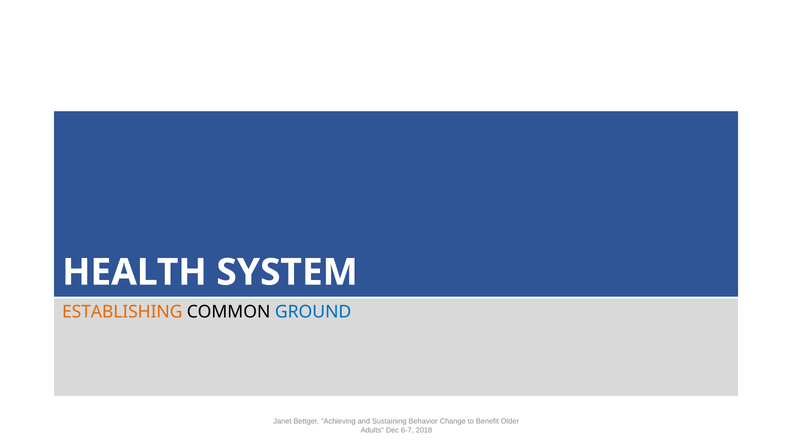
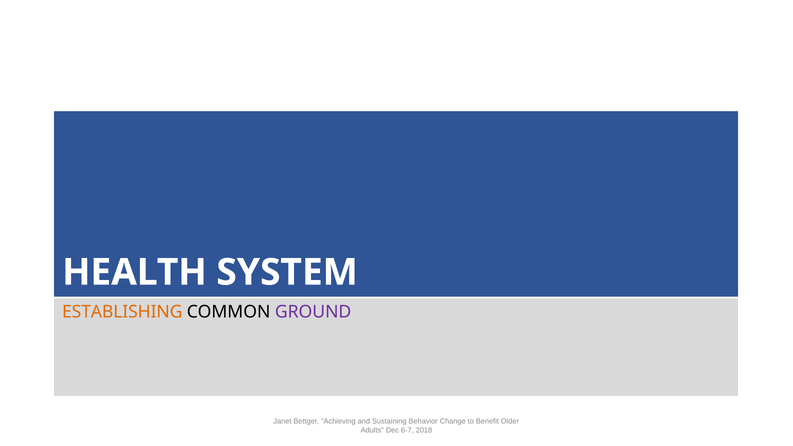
GROUND colour: blue -> purple
